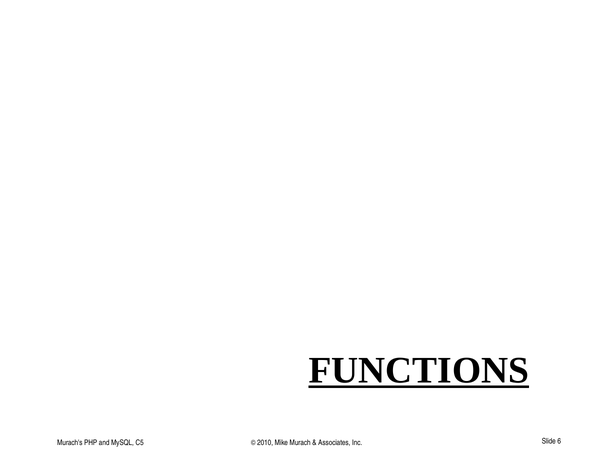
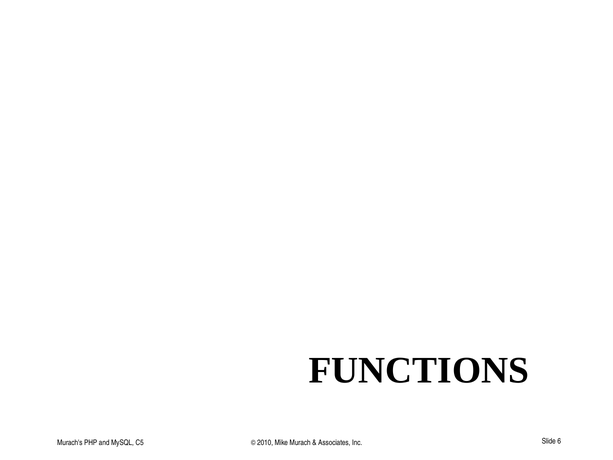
FUNCTIONS underline: present -> none
